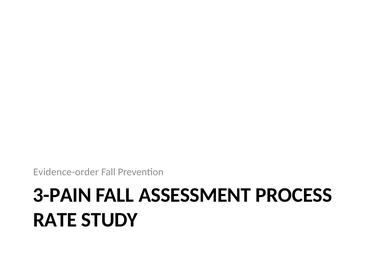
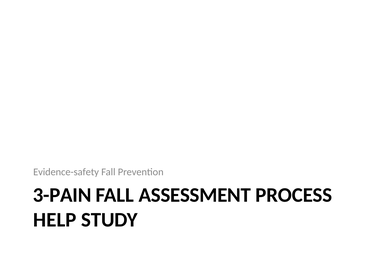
Evidence-order: Evidence-order -> Evidence-safety
RATE: RATE -> HELP
